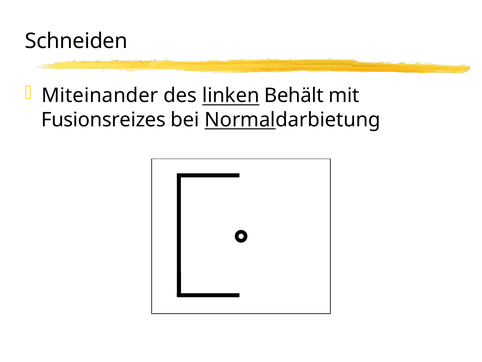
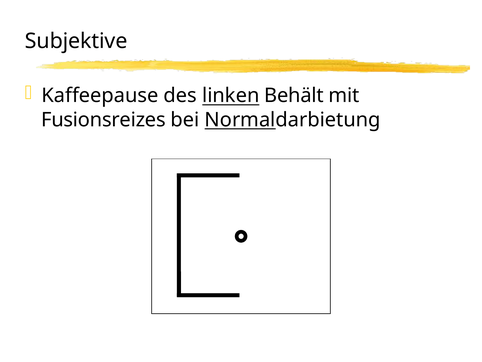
Schneiden: Schneiden -> Subjektive
Miteinander: Miteinander -> Kaffeepause
